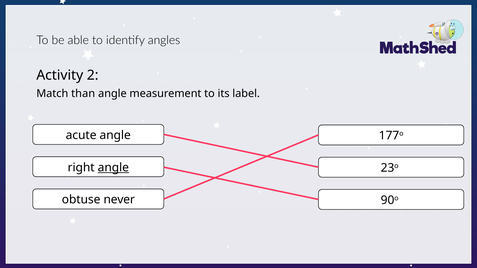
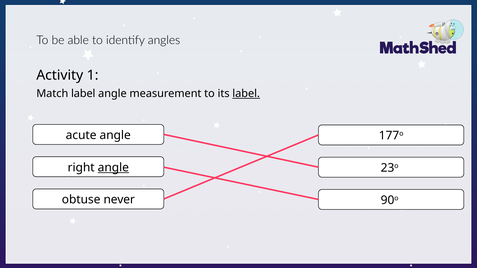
2: 2 -> 1
Match than: than -> label
label at (246, 94) underline: none -> present
